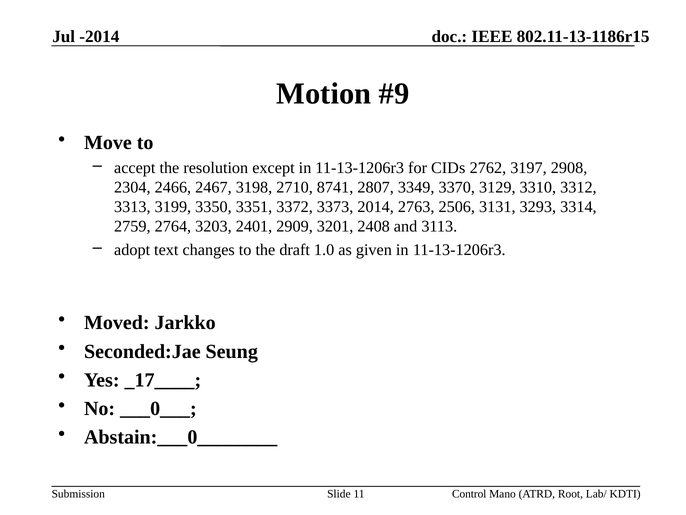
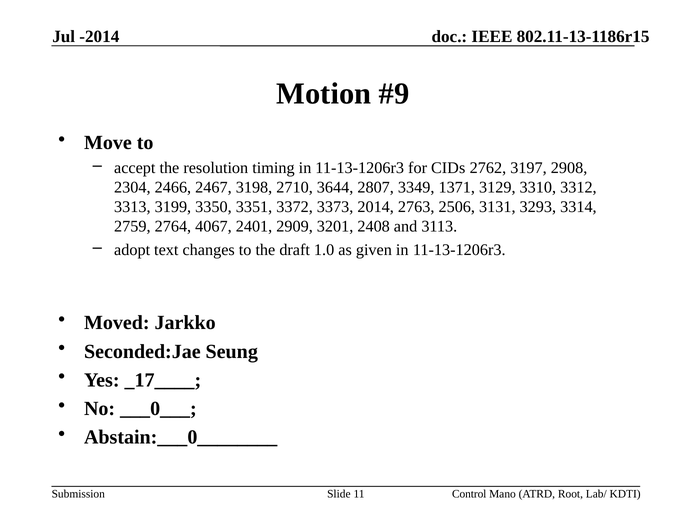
except: except -> timing
8741: 8741 -> 3644
3370: 3370 -> 1371
3203: 3203 -> 4067
